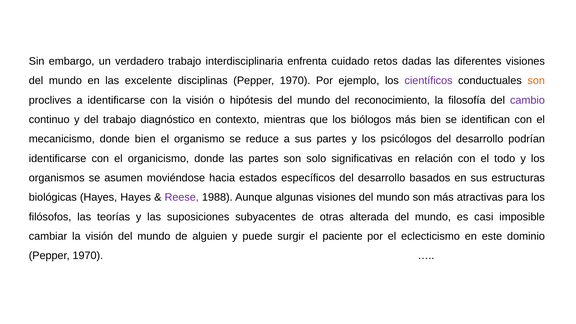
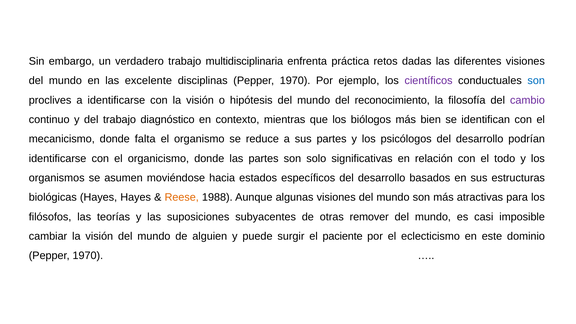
interdisciplinaria: interdisciplinaria -> multidisciplinaria
cuidado: cuidado -> práctica
son at (536, 81) colour: orange -> blue
donde bien: bien -> falta
Reese colour: purple -> orange
alterada: alterada -> remover
